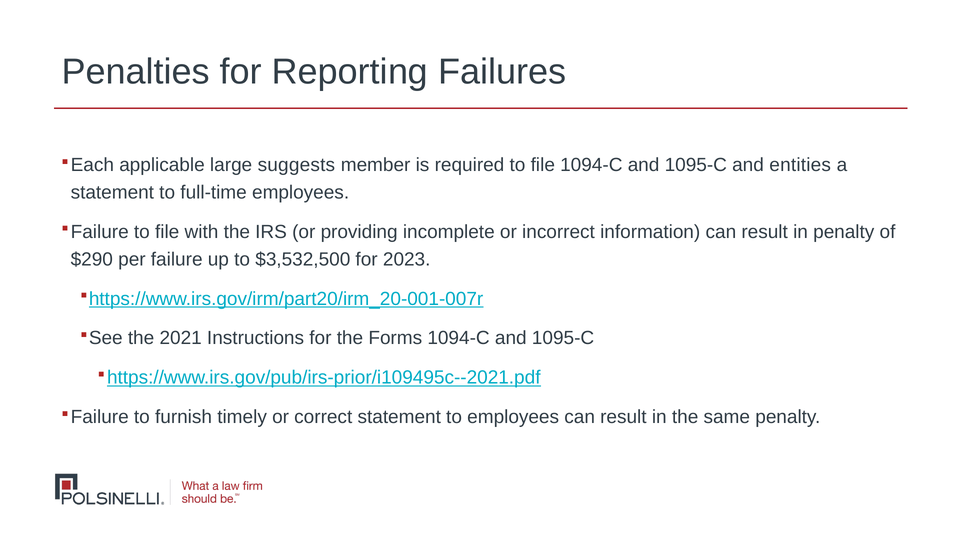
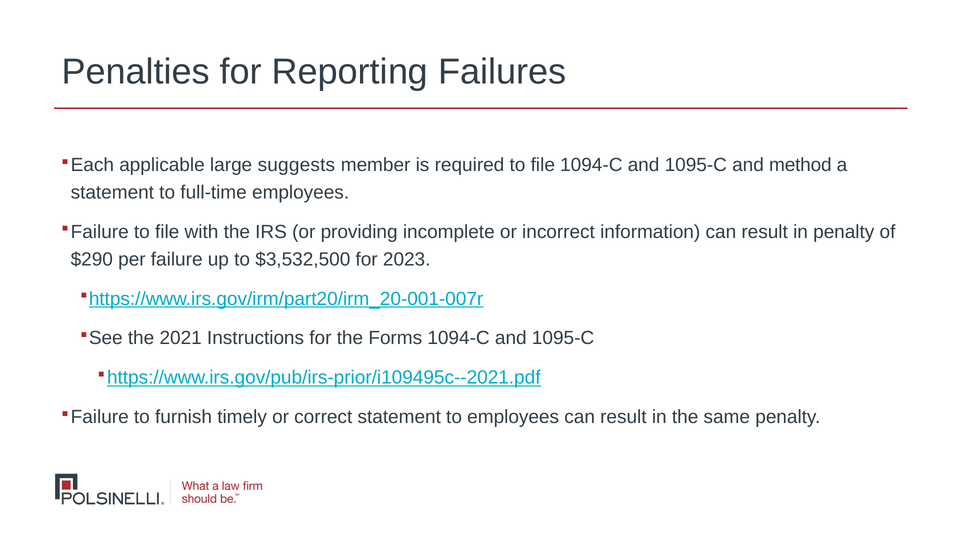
entities: entities -> method
